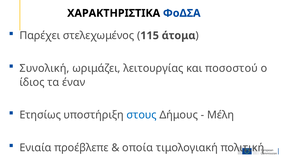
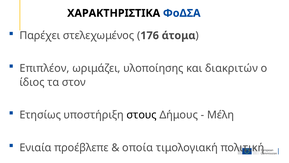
115: 115 -> 176
Συνολική: Συνολική -> Επιπλέον
λειτουργίας: λειτουργίας -> υλοποίησης
ποσοστού: ποσοστού -> διακριτών
έναν: έναν -> στον
στους colour: blue -> black
